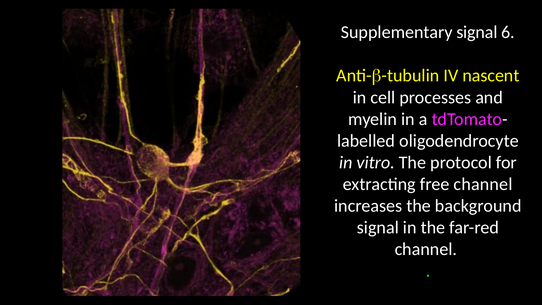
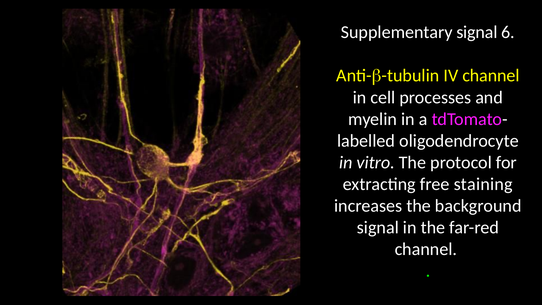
IV nascent: nascent -> channel
free channel: channel -> staining
